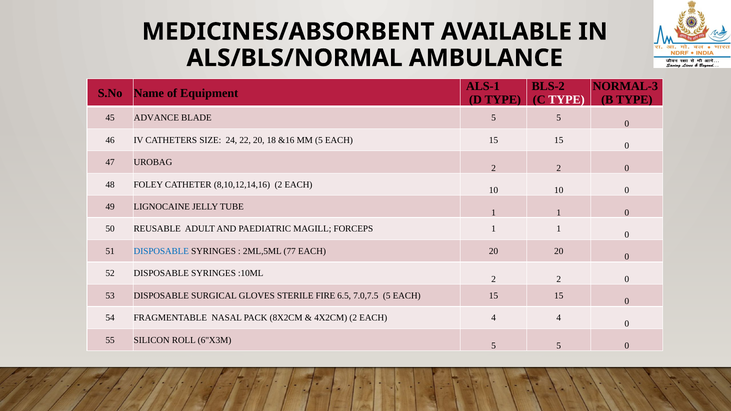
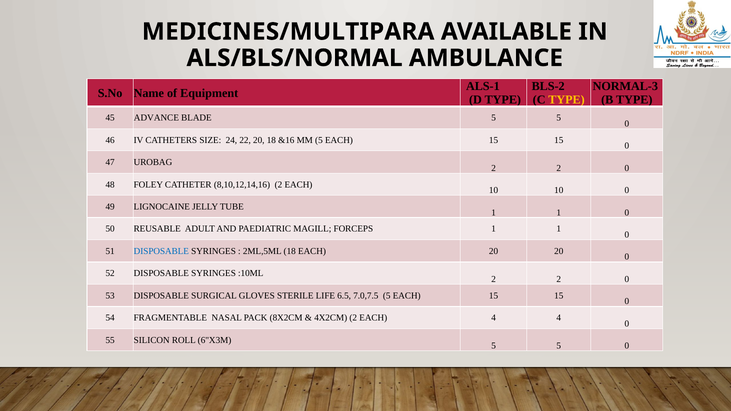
MEDICINES/ABSORBENT: MEDICINES/ABSORBENT -> MEDICINES/MULTIPARA
TYPE at (567, 100) colour: white -> yellow
2ML,5ML 77: 77 -> 18
FIRE: FIRE -> LIFE
